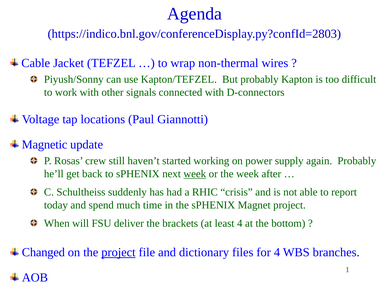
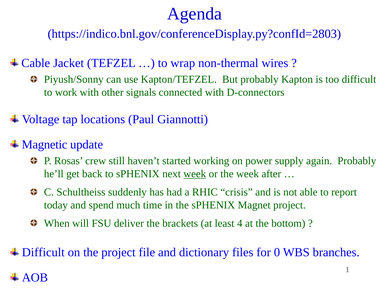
Changed at (43, 252): Changed -> Difficult
project at (118, 252) underline: present -> none
for 4: 4 -> 0
